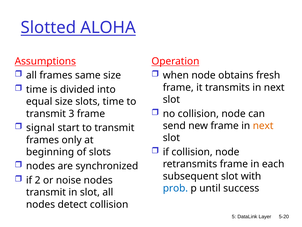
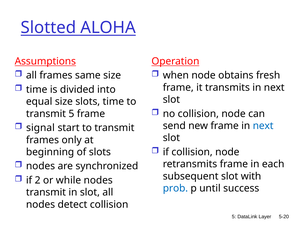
transmit 3: 3 -> 5
next at (263, 126) colour: orange -> blue
noise: noise -> while
